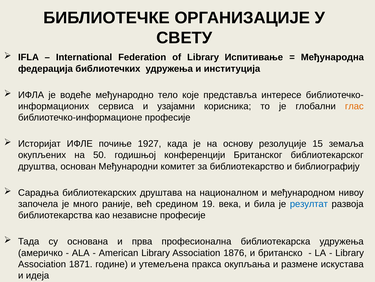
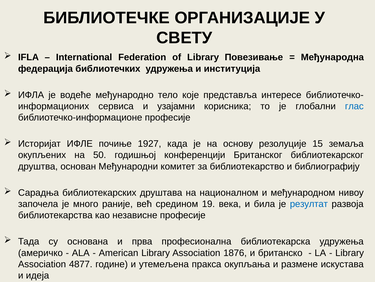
Испитивање: Испитивање -> Повезивање
глас colour: orange -> blue
1871: 1871 -> 4877
